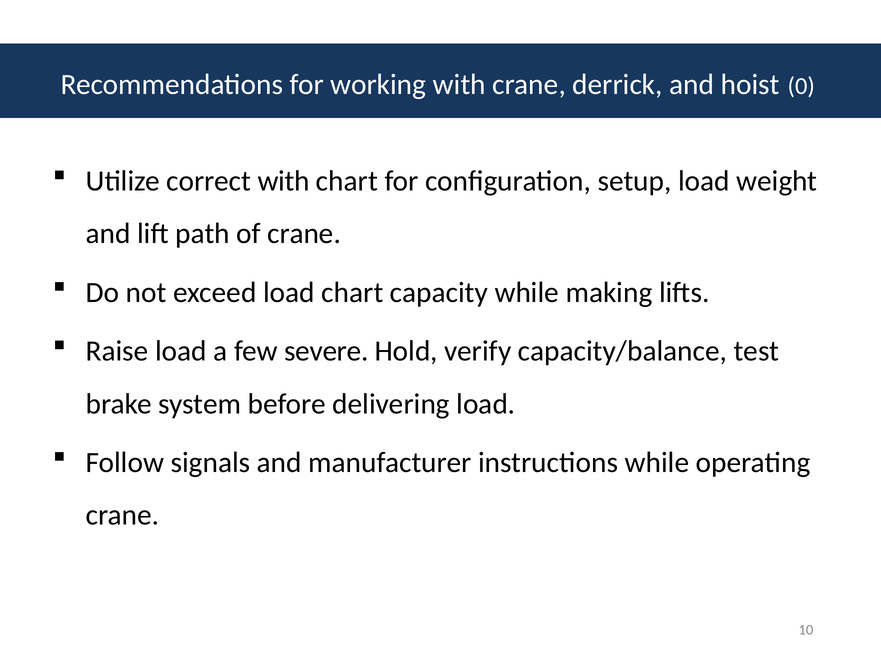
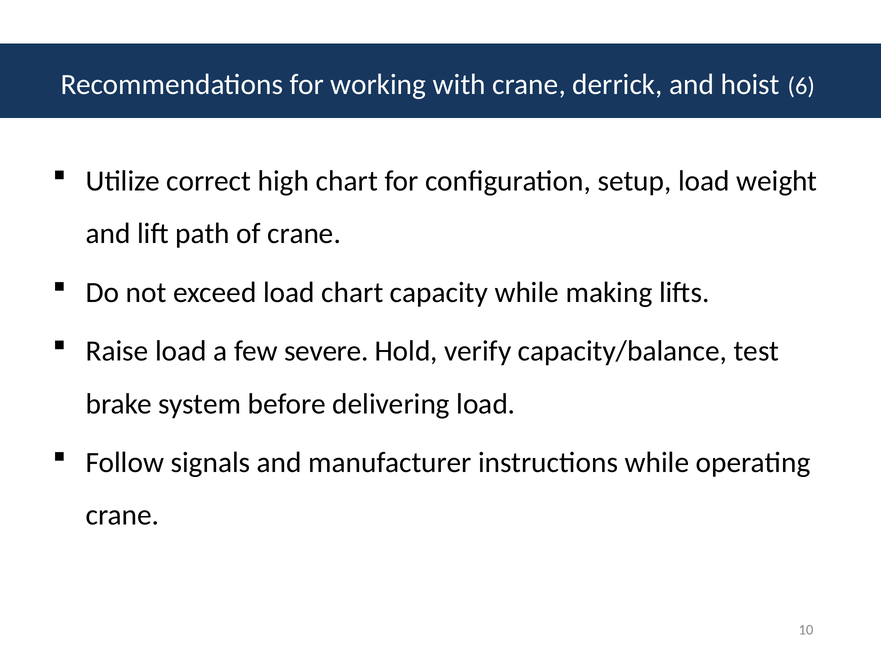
0: 0 -> 6
correct with: with -> high
